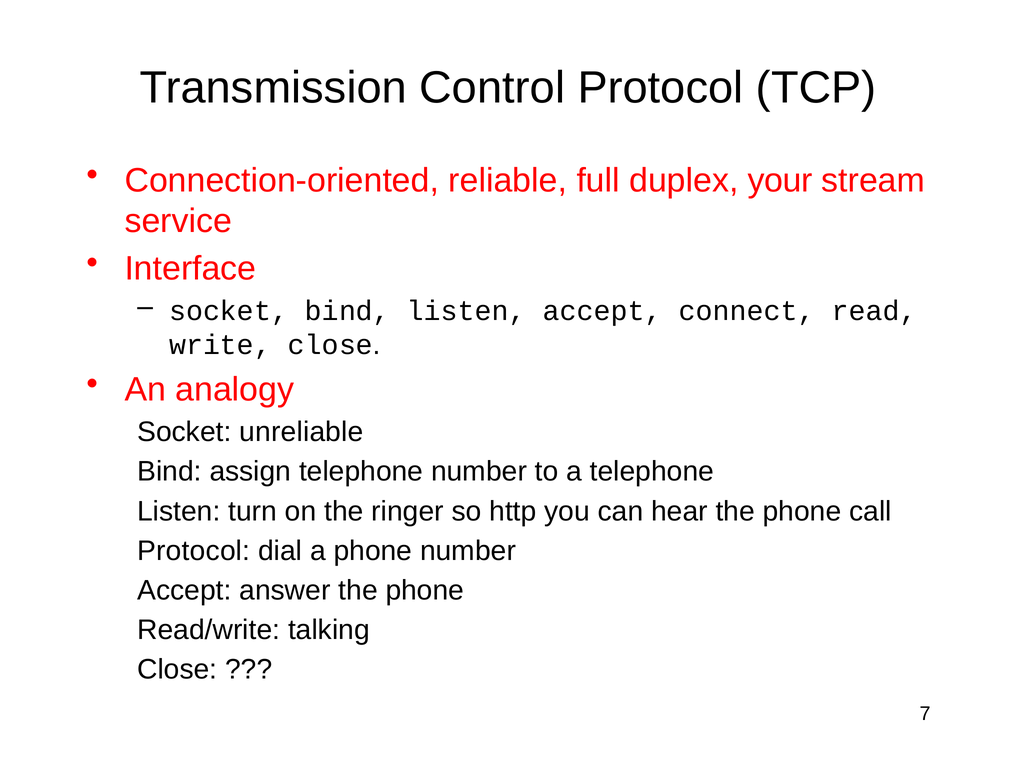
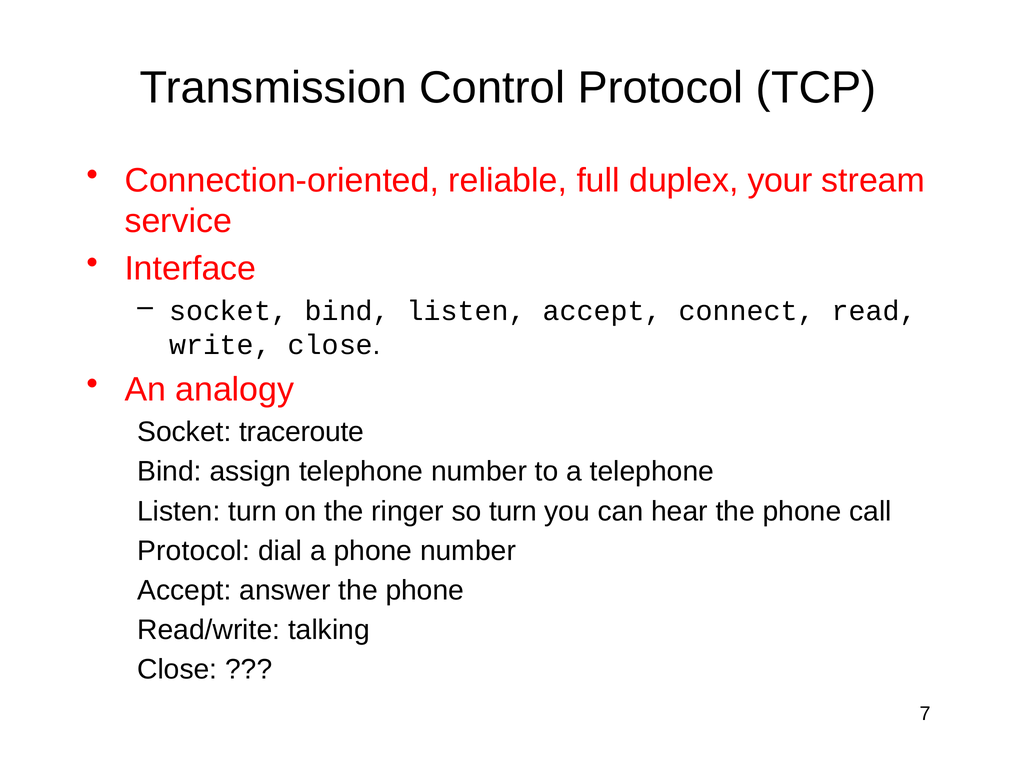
unreliable: unreliable -> traceroute
so http: http -> turn
